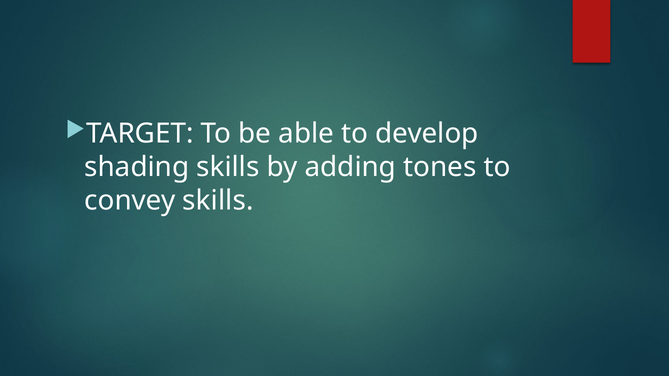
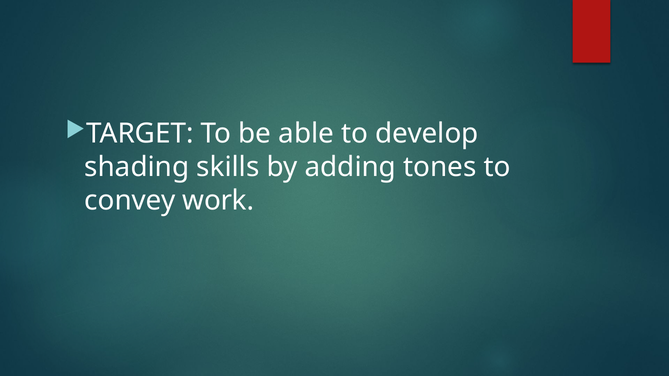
convey skills: skills -> work
